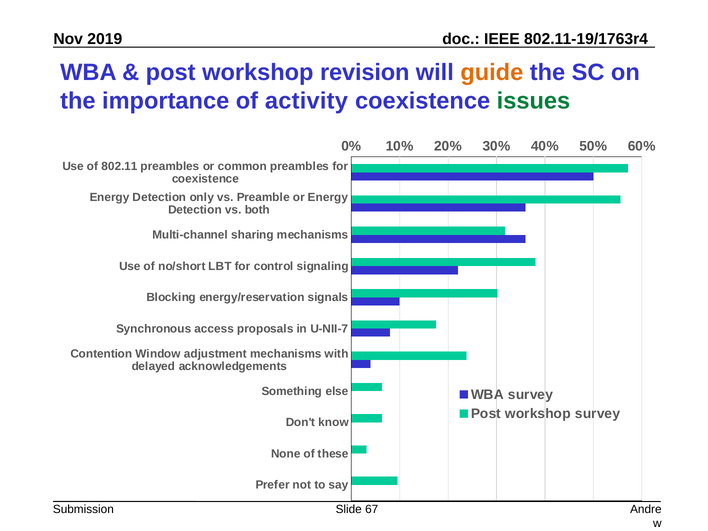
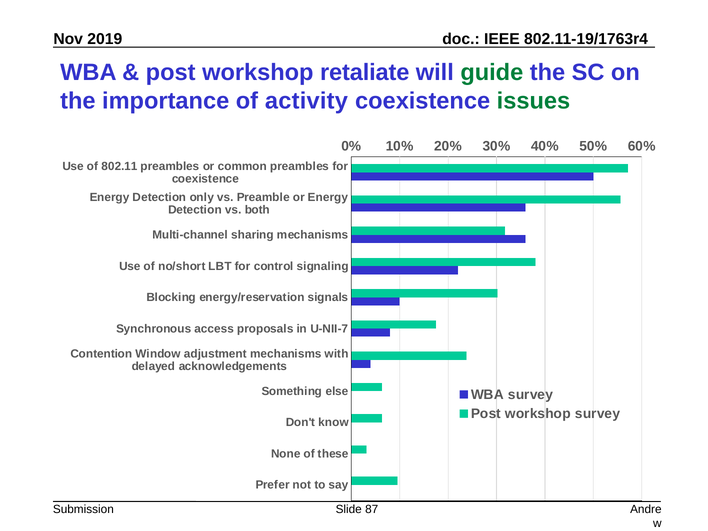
revision: revision -> retaliate
guide colour: orange -> green
67: 67 -> 87
